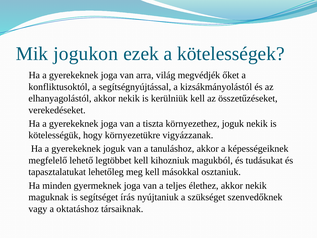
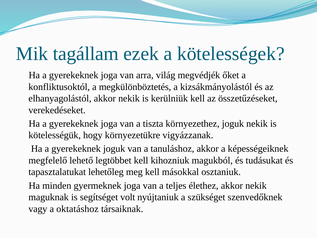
jogukon: jogukon -> tagállam
segítségnyújtással: segítségnyújtással -> megkülönböztetés
írás: írás -> volt
